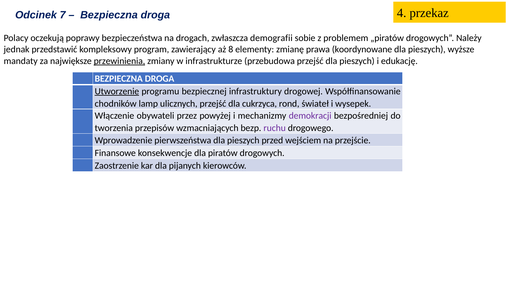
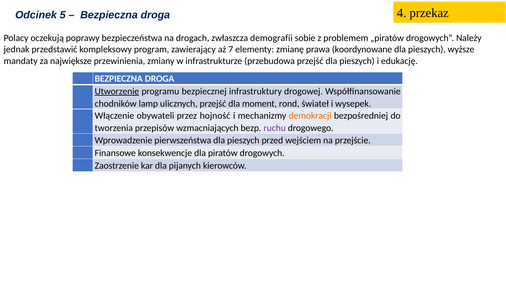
7: 7 -> 5
8: 8 -> 7
przewinienia underline: present -> none
cukrzyca: cukrzyca -> moment
powyżej: powyżej -> hojność
demokracji colour: purple -> orange
